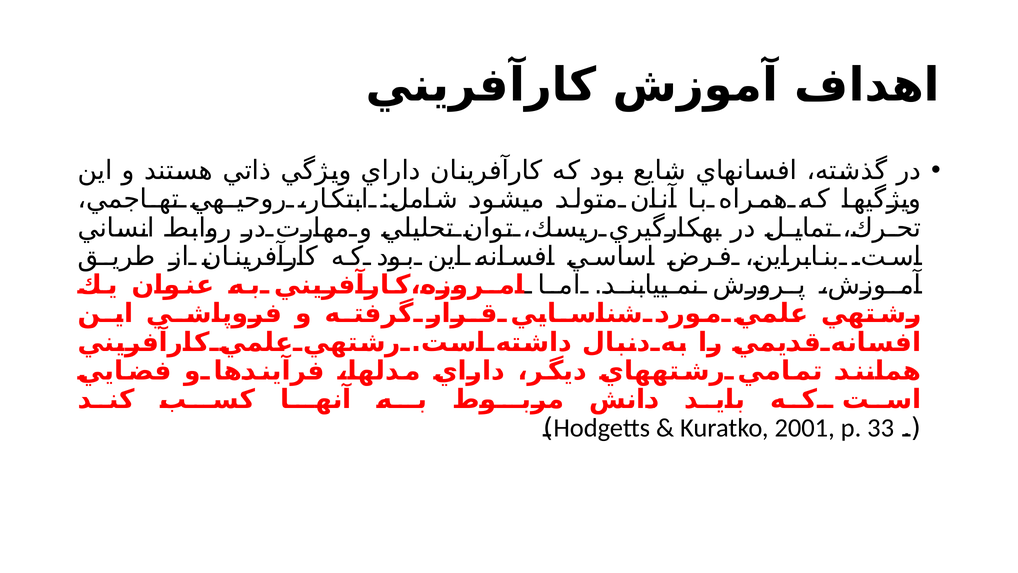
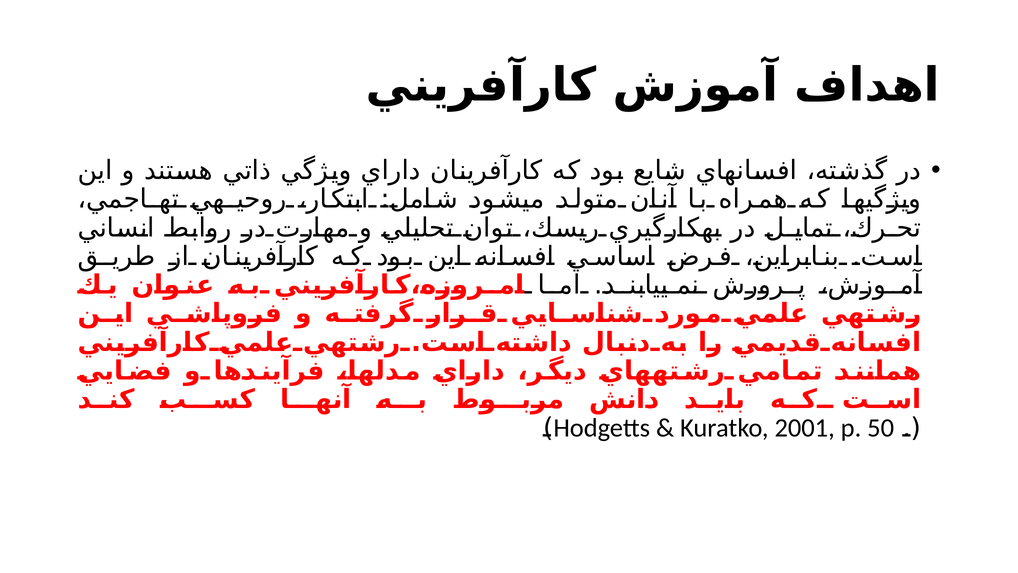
33: 33 -> 50
